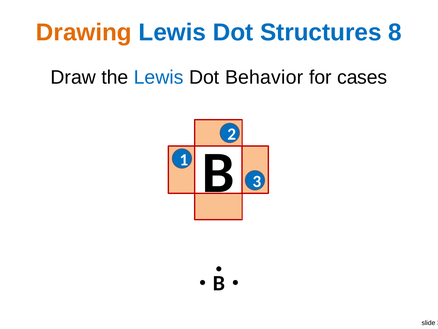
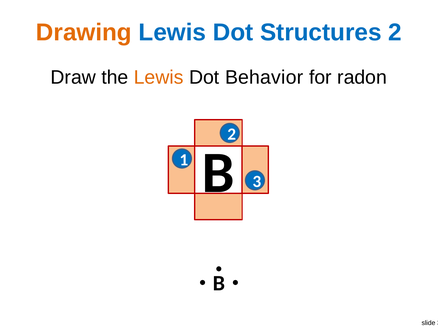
Structures 8: 8 -> 2
Lewis at (159, 77) colour: blue -> orange
cases: cases -> radon
